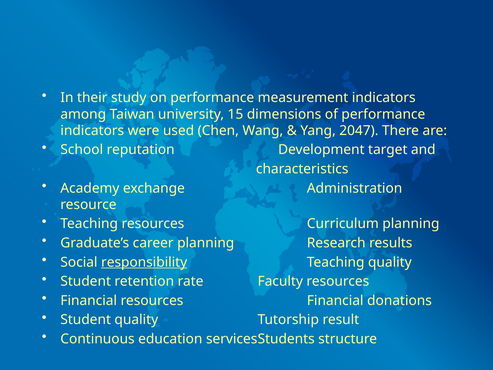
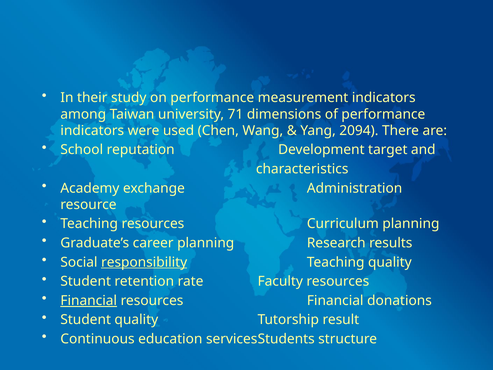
15: 15 -> 71
2047: 2047 -> 2094
Financial at (89, 300) underline: none -> present
